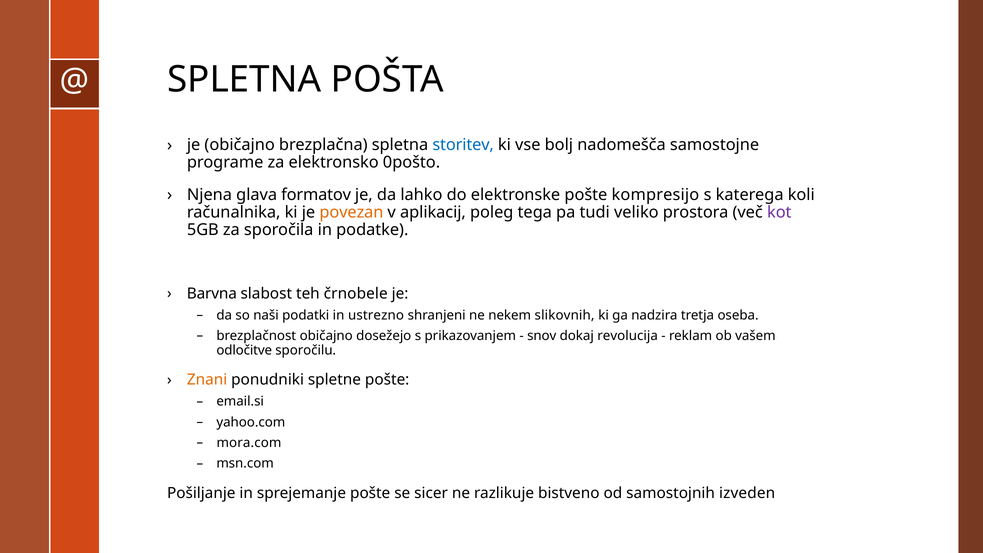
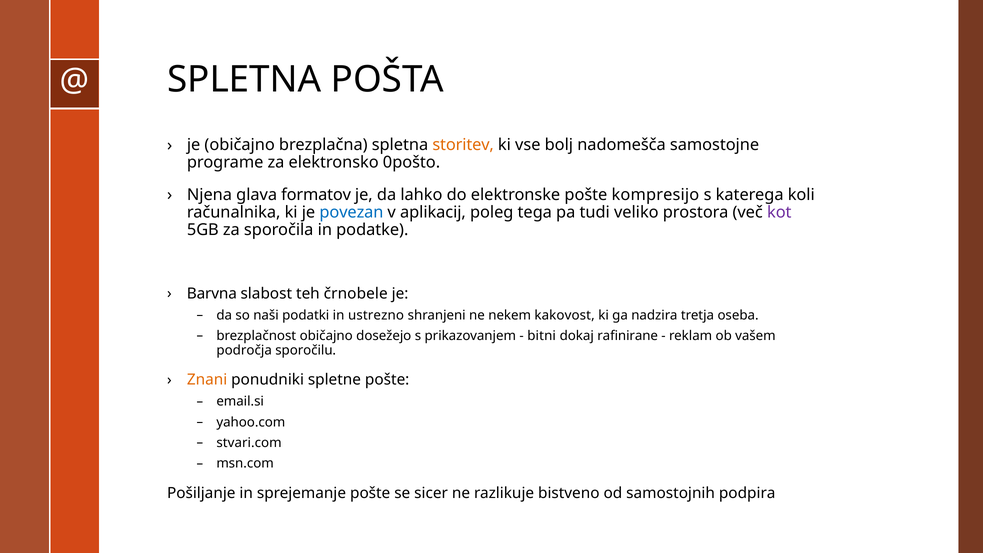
storitev colour: blue -> orange
povezan colour: orange -> blue
slikovnih: slikovnih -> kakovost
snov: snov -> bitni
revolucija: revolucija -> rafinirane
odločitve: odločitve -> področja
mora.com: mora.com -> stvari.com
izveden: izveden -> podpira
